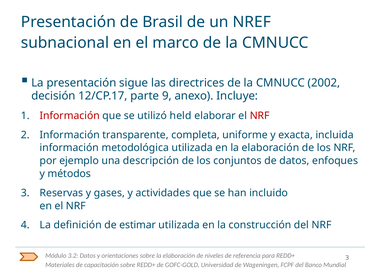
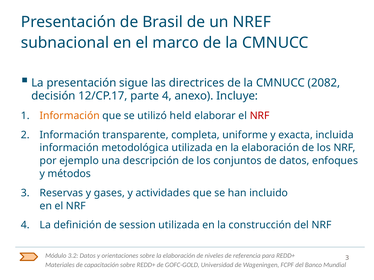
2002: 2002 -> 2082
parte 9: 9 -> 4
Información at (70, 116) colour: red -> orange
estimar: estimar -> session
